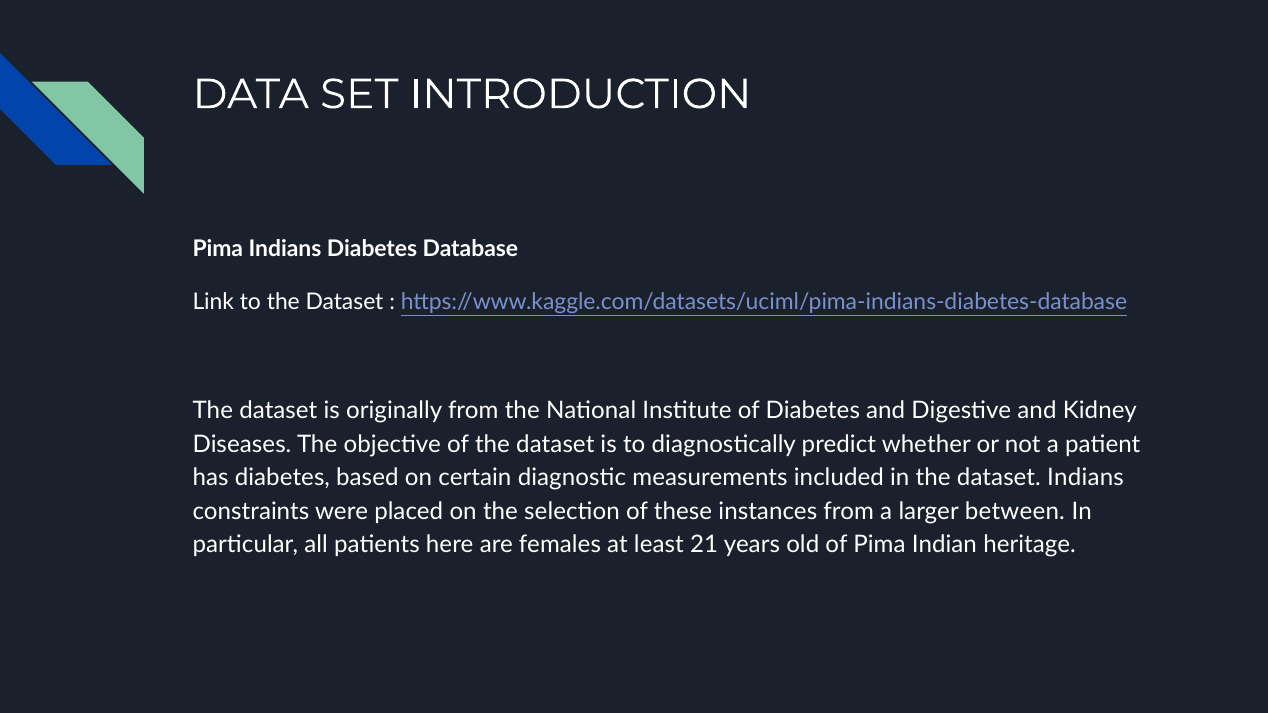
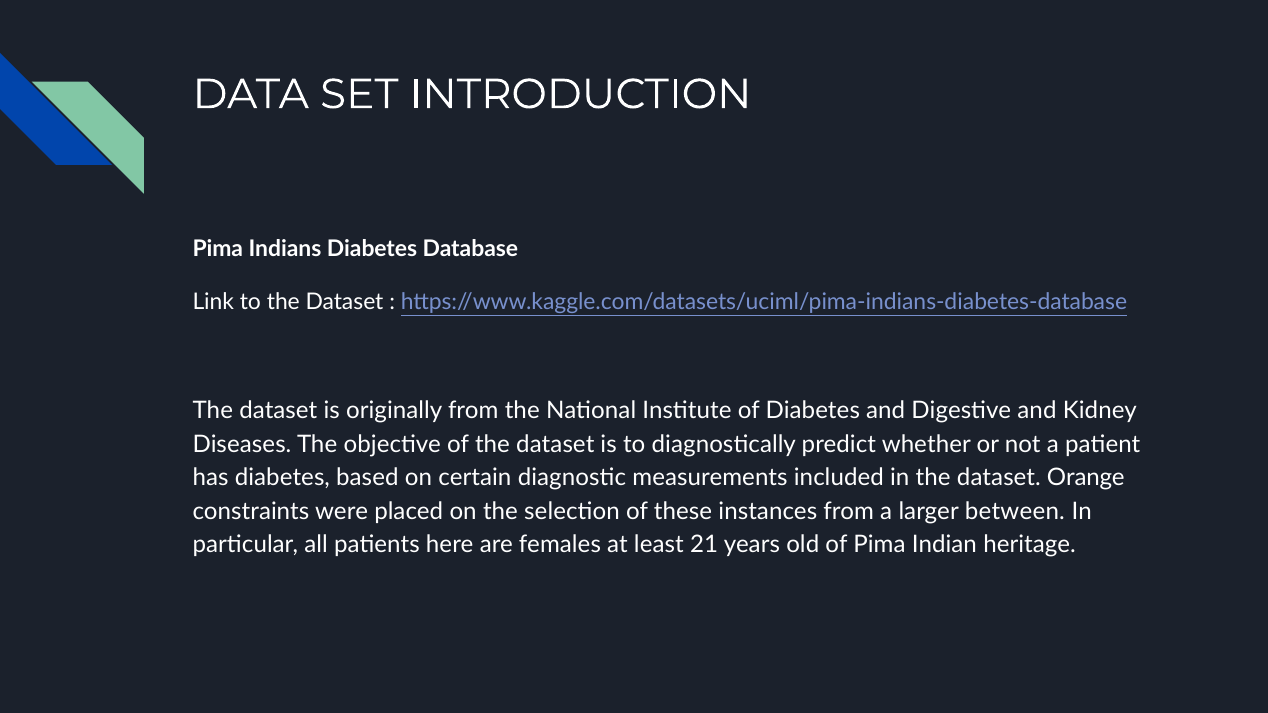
dataset Indians: Indians -> Orange
